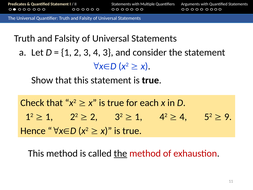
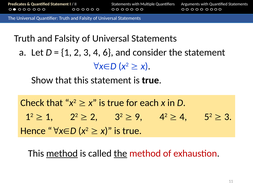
4 3: 3 -> 6
1 at (139, 117): 1 -> 9
9 at (228, 117): 9 -> 3
method at (62, 153) underline: none -> present
